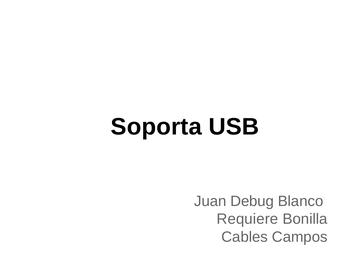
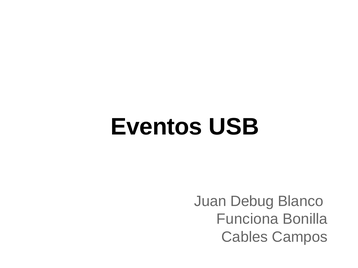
Soporta: Soporta -> Eventos
Requiere: Requiere -> Funciona
